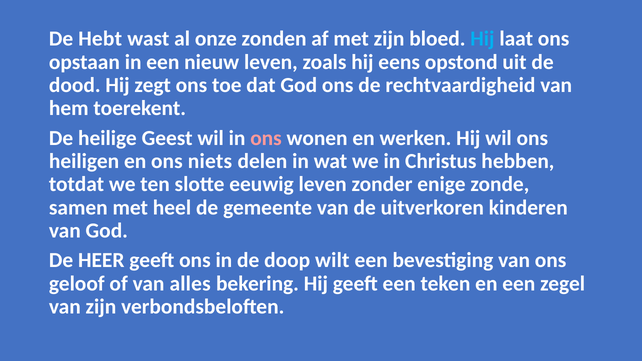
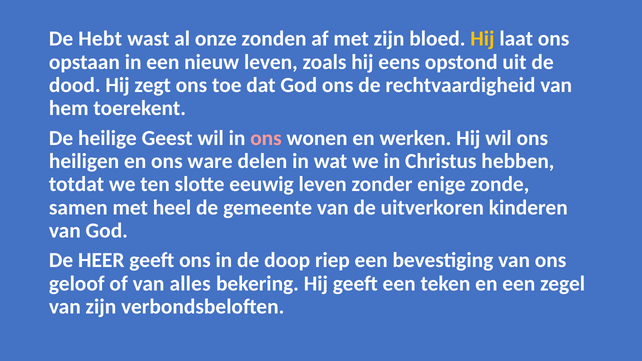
Hij at (482, 39) colour: light blue -> yellow
niets: niets -> ware
wilt: wilt -> riep
